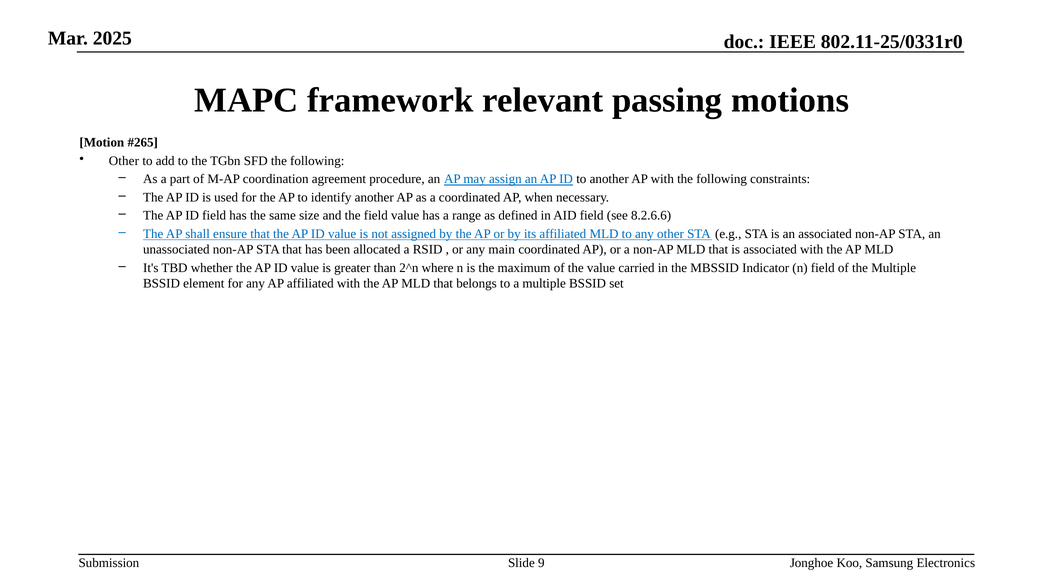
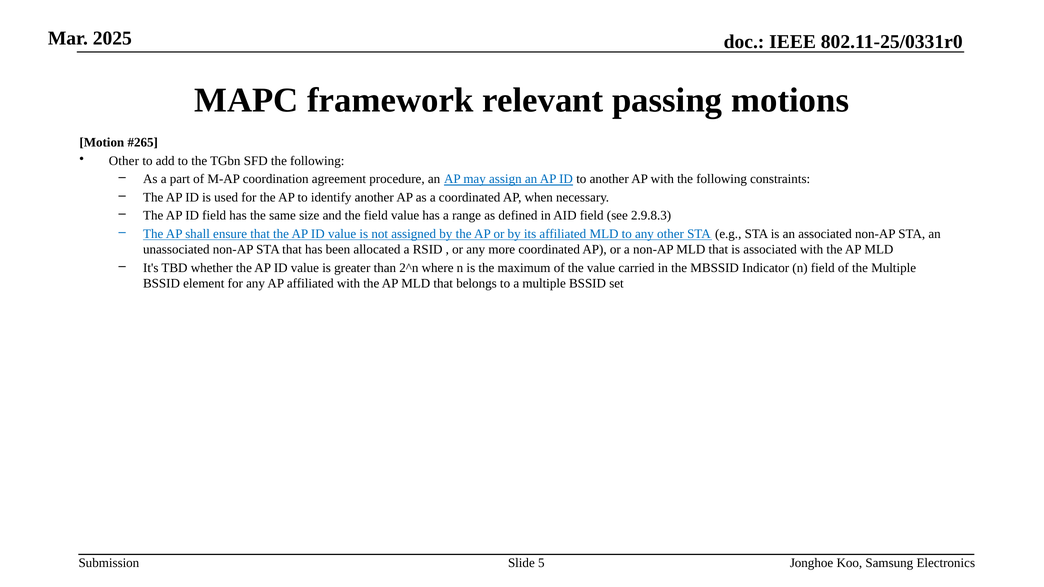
8.2.6.6: 8.2.6.6 -> 2.9.8.3
main: main -> more
9: 9 -> 5
